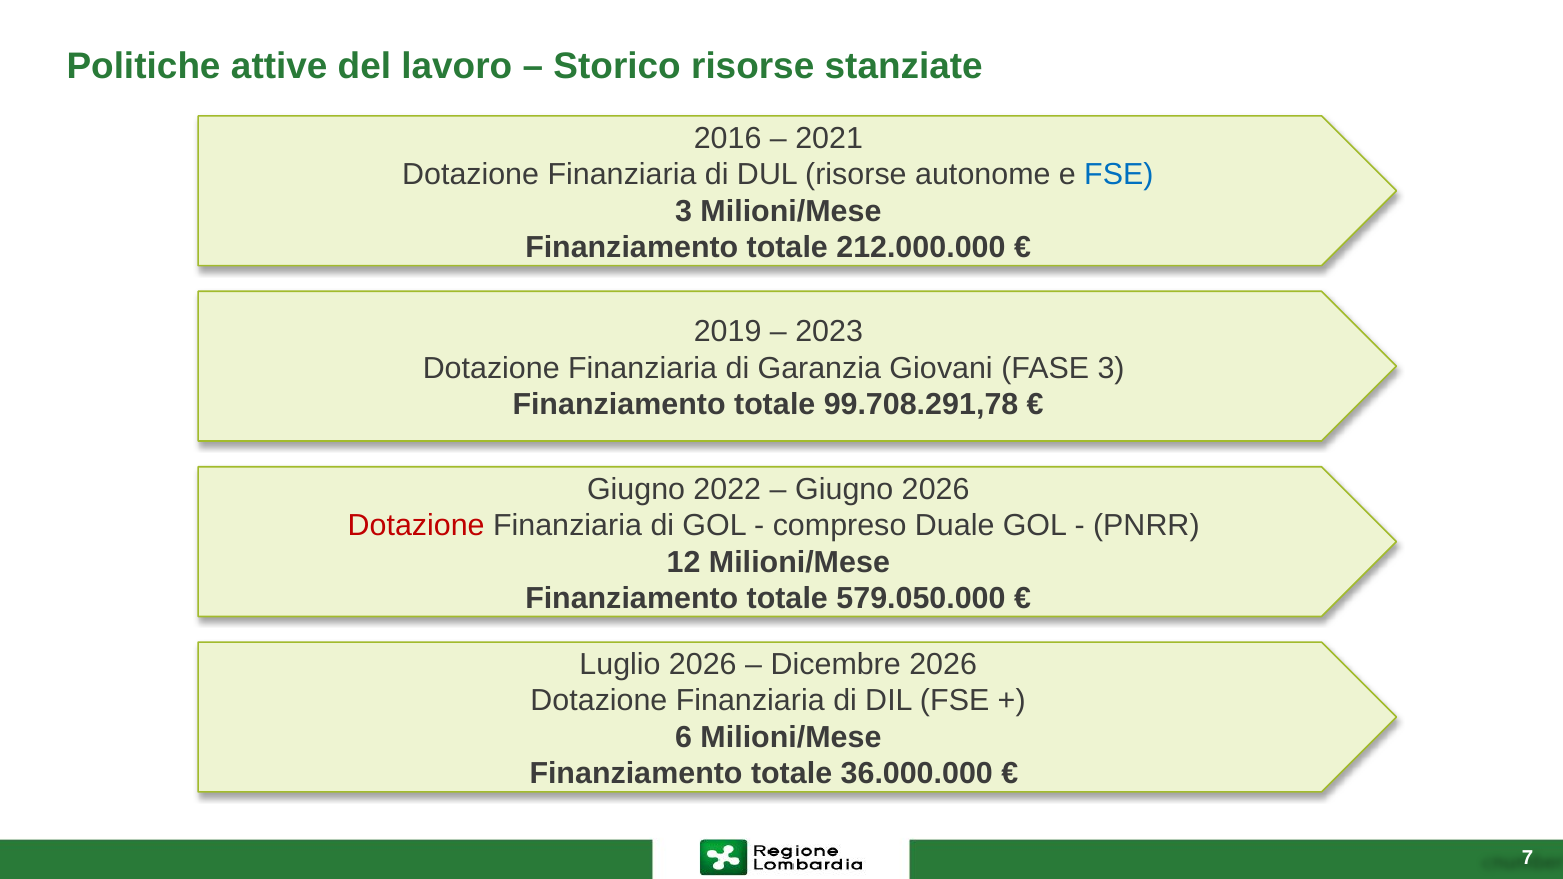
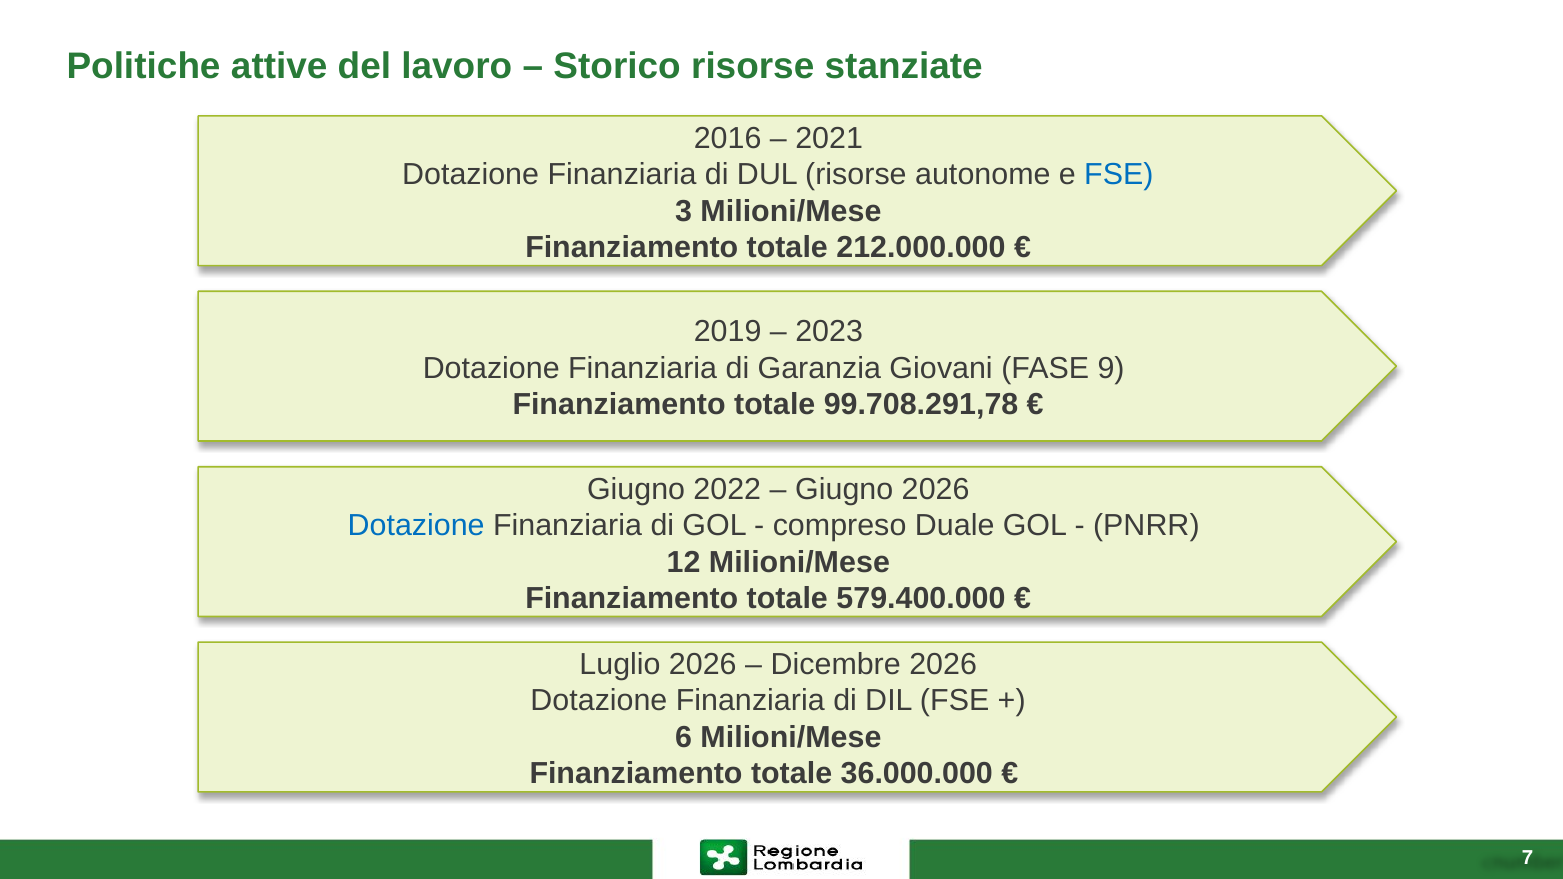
FASE 3: 3 -> 9
Dotazione at (416, 526) colour: red -> blue
579.050.000: 579.050.000 -> 579.400.000
